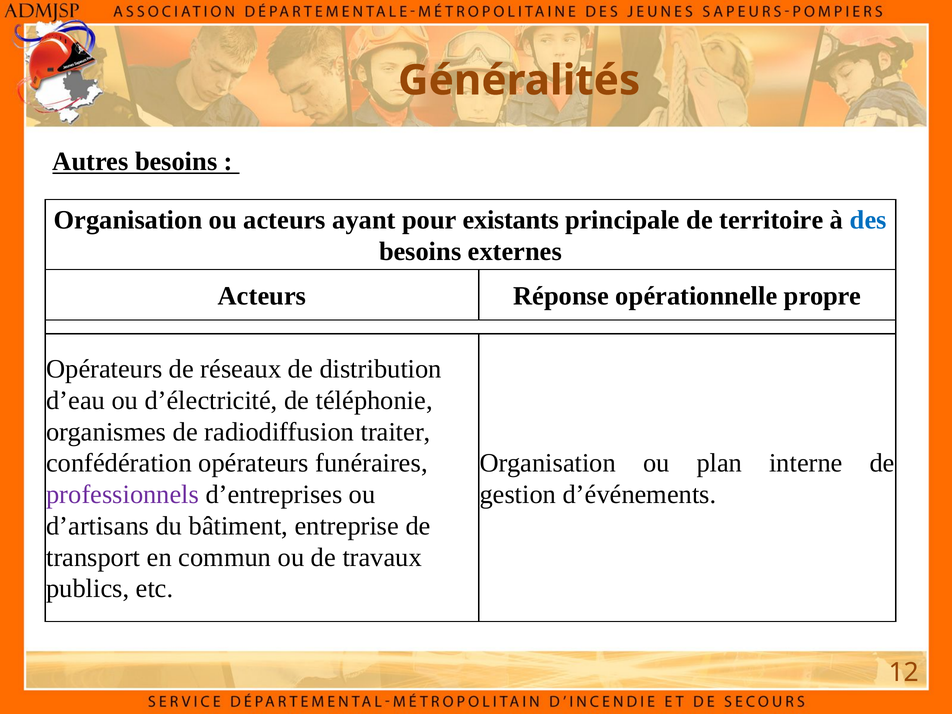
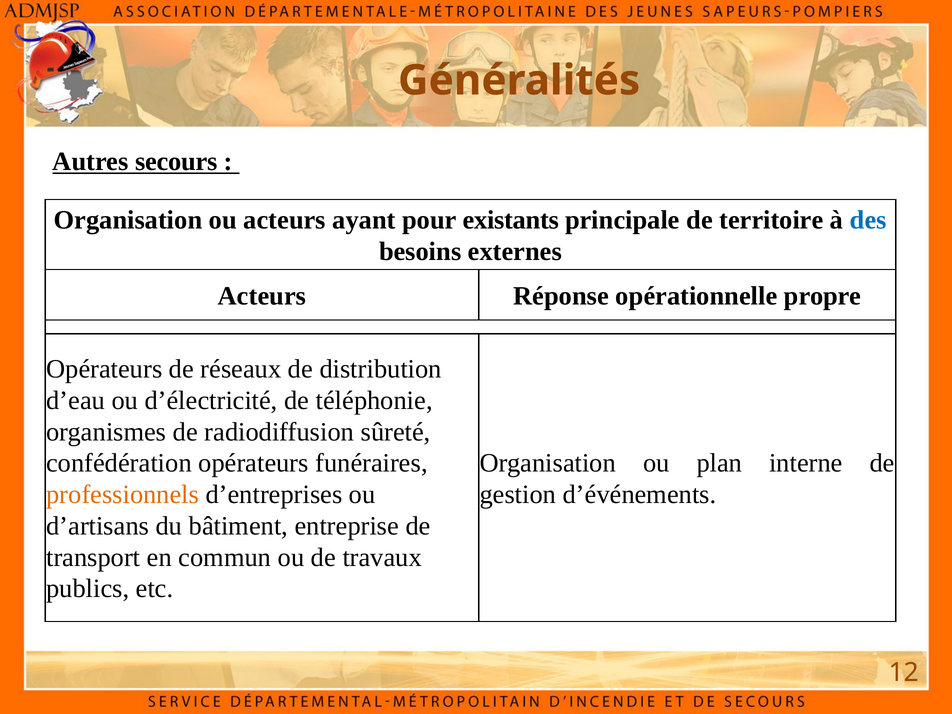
Autres besoins: besoins -> secours
traiter: traiter -> sûreté
professionnels colour: purple -> orange
